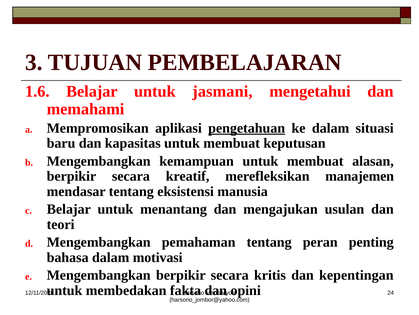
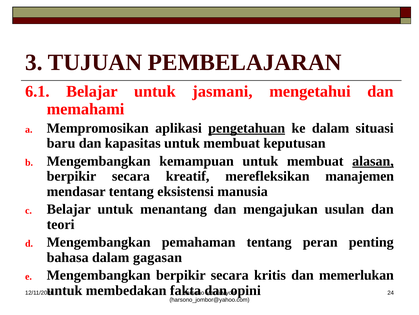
1.6: 1.6 -> 6.1
alasan underline: none -> present
motivasi: motivasi -> gagasan
kepentingan: kepentingan -> memerlukan
